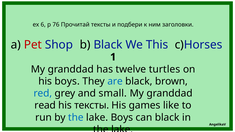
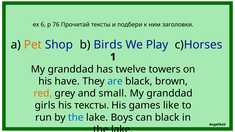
Pet colour: red -> orange
b Black: Black -> Birds
This: This -> Play
turtles: turtles -> towers
his boys: boys -> have
red colour: blue -> orange
read: read -> girls
